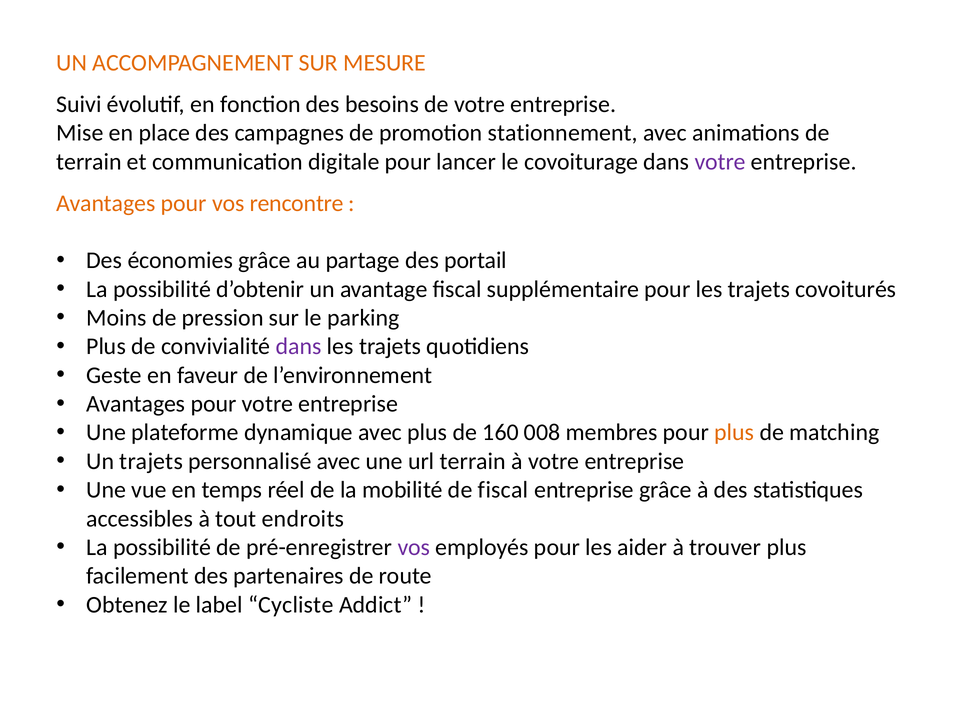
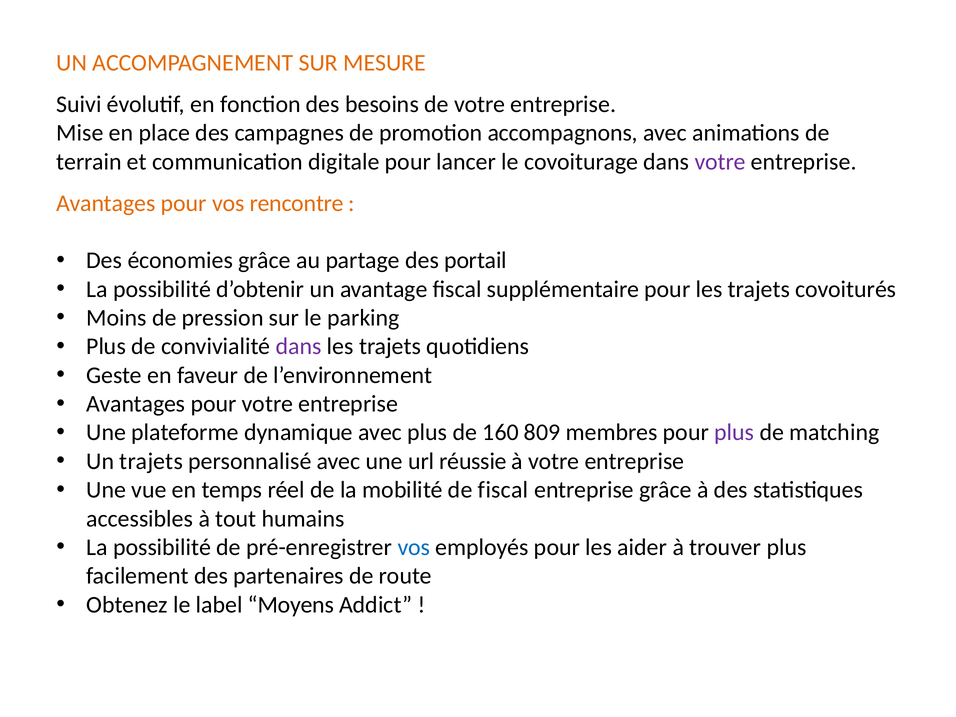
stationnement: stationnement -> accompagnons
008: 008 -> 809
plus at (734, 433) colour: orange -> purple
url terrain: terrain -> réussie
endroits: endroits -> humains
vos at (414, 547) colour: purple -> blue
Cycliste: Cycliste -> Moyens
